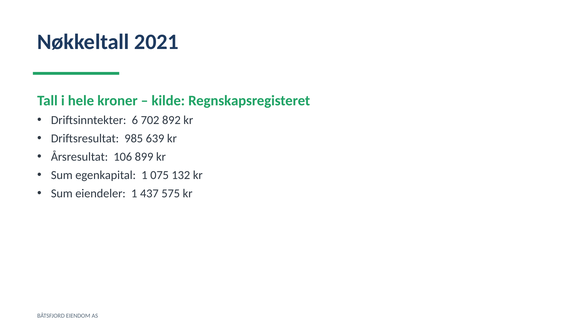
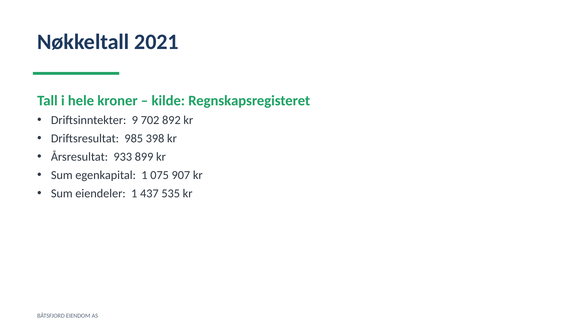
6: 6 -> 9
639: 639 -> 398
106: 106 -> 933
132: 132 -> 907
575: 575 -> 535
